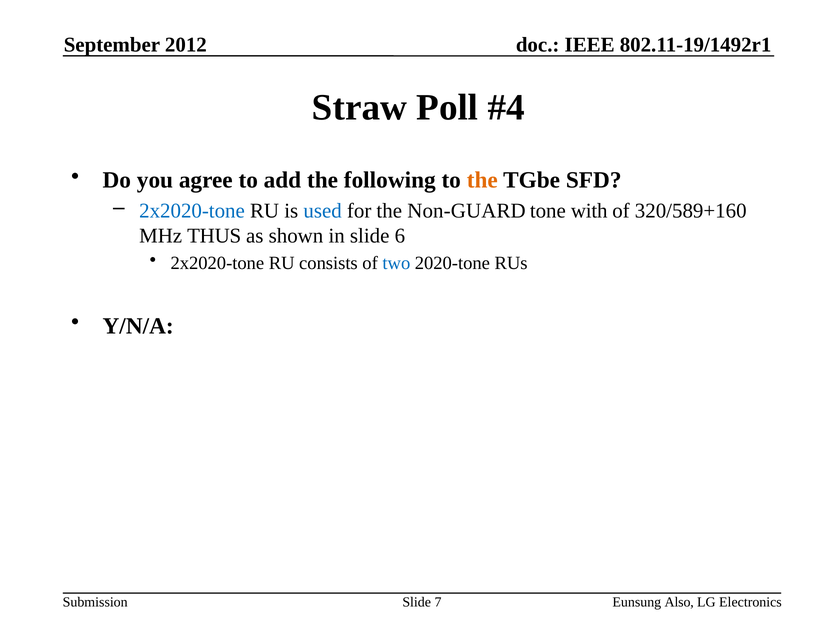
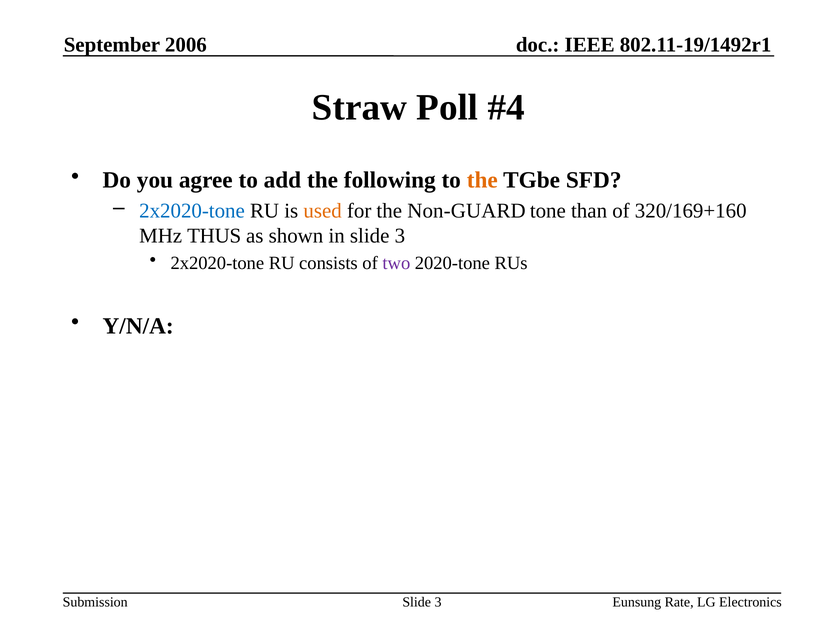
2012: 2012 -> 2006
used colour: blue -> orange
with: with -> than
320/589+160: 320/589+160 -> 320/169+160
in slide 6: 6 -> 3
two colour: blue -> purple
7 at (438, 602): 7 -> 3
Also: Also -> Rate
